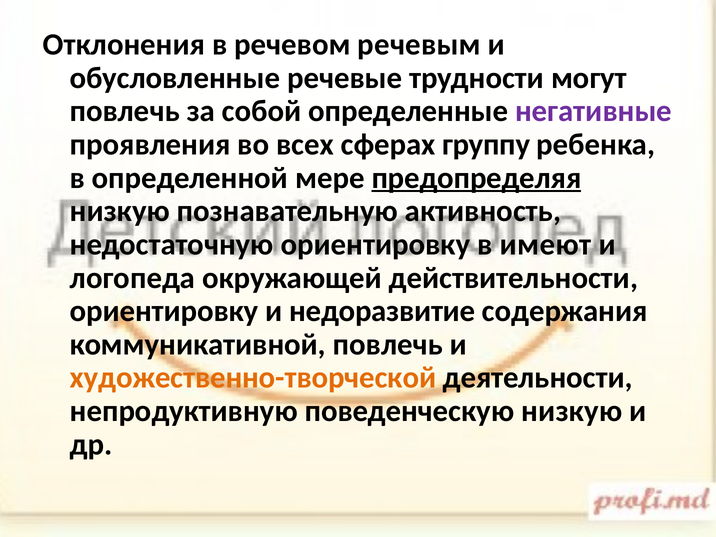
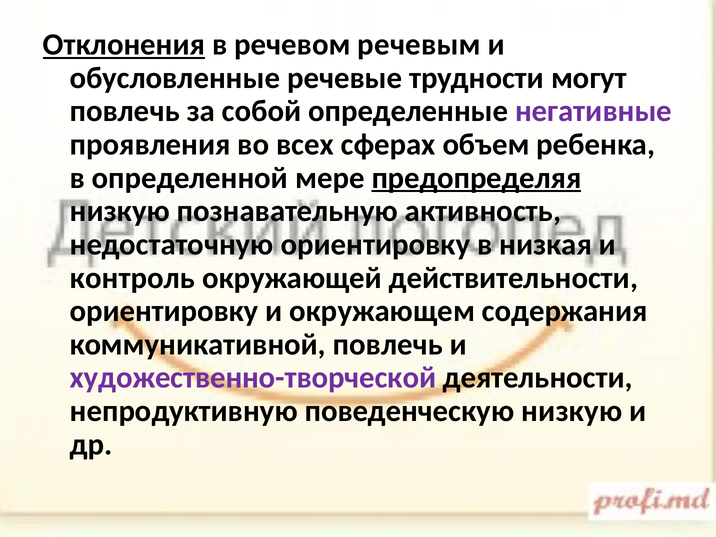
Отклонения underline: none -> present
группу: группу -> объем
имеют: имеют -> низкая
логопеда: логопеда -> контроль
недоразвитие: недоразвитие -> окружающем
художественно-творческой colour: orange -> purple
